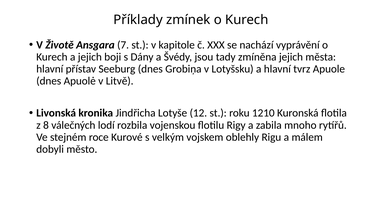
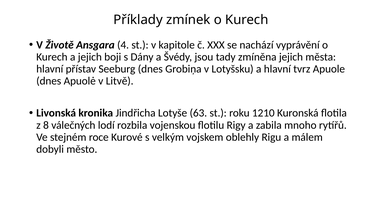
7: 7 -> 4
12: 12 -> 63
